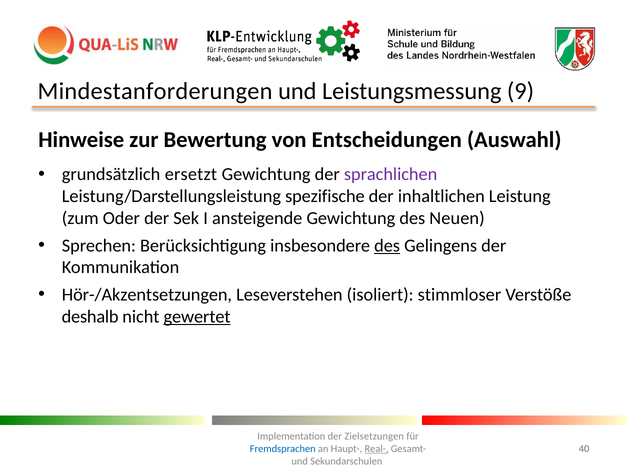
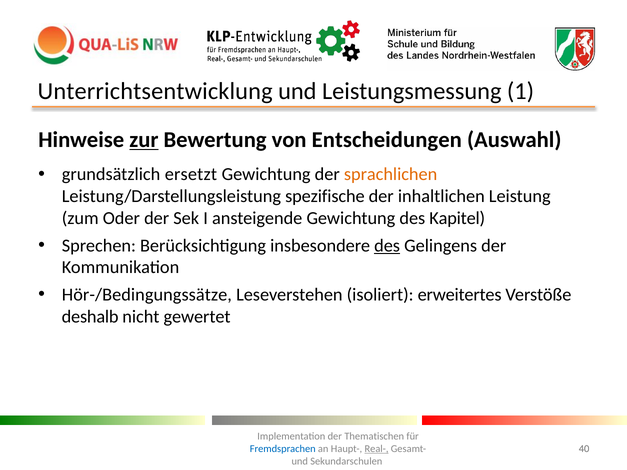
Mindestanforderungen: Mindestanforderungen -> Unterrichtsentwicklung
9: 9 -> 1
zur underline: none -> present
sprachlichen colour: purple -> orange
Neuen: Neuen -> Kapitel
Hör-/Akzentsetzungen: Hör-/Akzentsetzungen -> Hör-/Bedingungssätze
stimmloser: stimmloser -> erweitertes
gewertet underline: present -> none
Zielsetzungen: Zielsetzungen -> Thematischen
